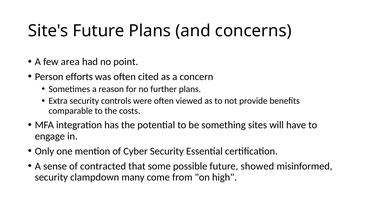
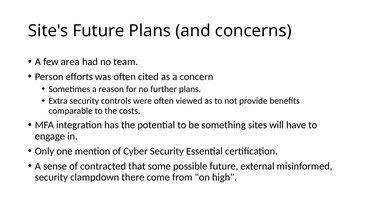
point: point -> team
showed: showed -> external
many: many -> there
